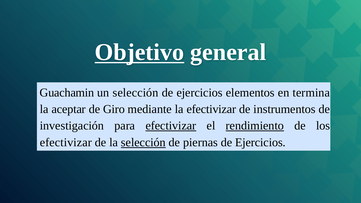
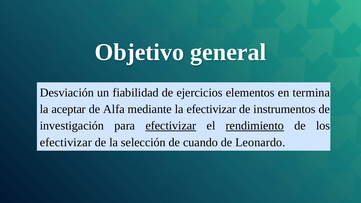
Objetivo underline: present -> none
Guachamin: Guachamin -> Desviación
un selección: selección -> fiabilidad
Giro: Giro -> Alfa
selección at (143, 142) underline: present -> none
piernas: piernas -> cuando
Ejercicios at (260, 142): Ejercicios -> Leonardo
